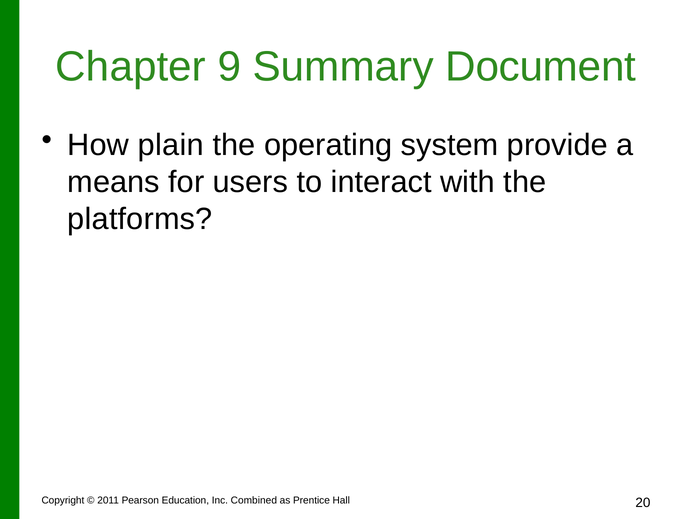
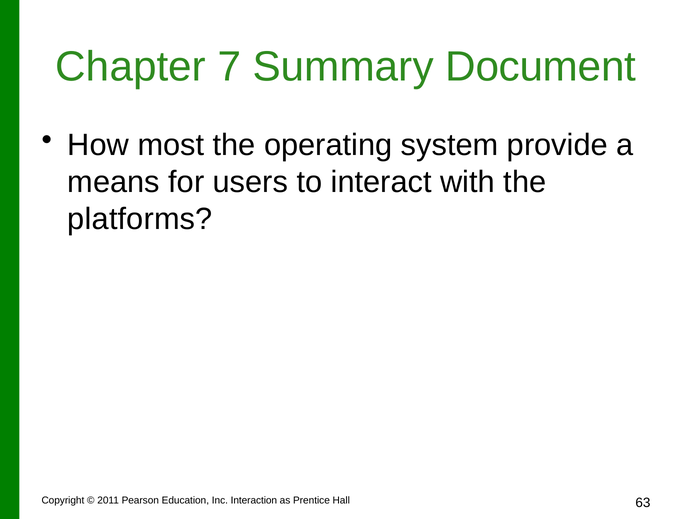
9: 9 -> 7
plain: plain -> most
Combined: Combined -> Interaction
20: 20 -> 63
